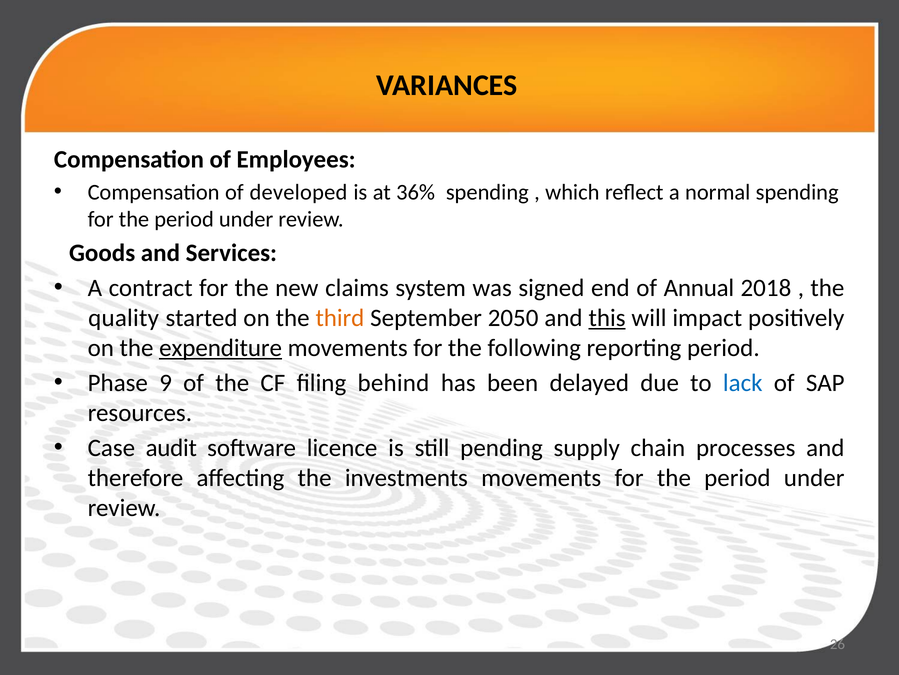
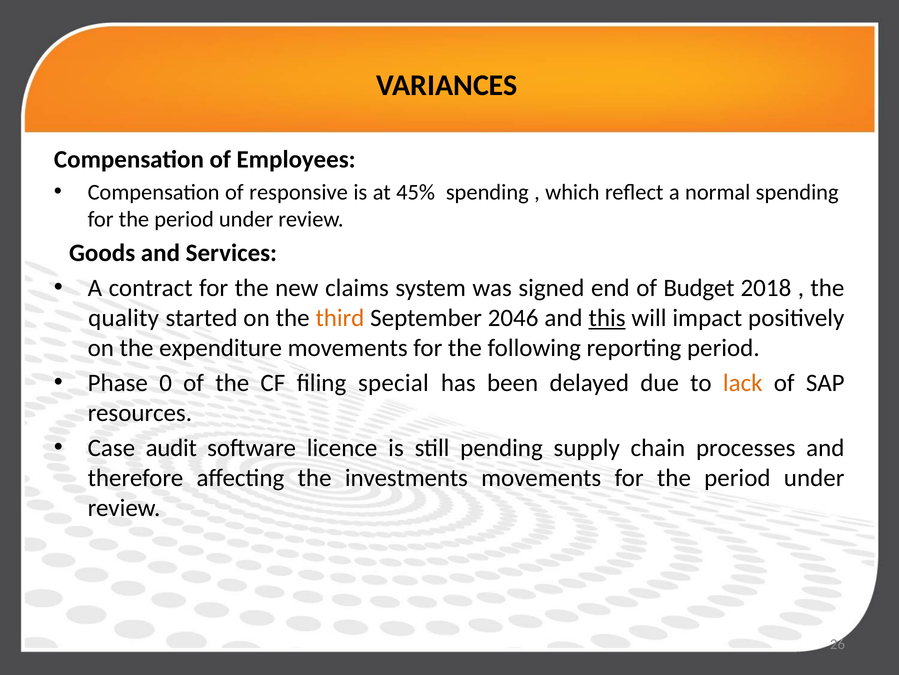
developed: developed -> responsive
36%: 36% -> 45%
Annual: Annual -> Budget
2050: 2050 -> 2046
expenditure underline: present -> none
9: 9 -> 0
behind: behind -> special
lack colour: blue -> orange
